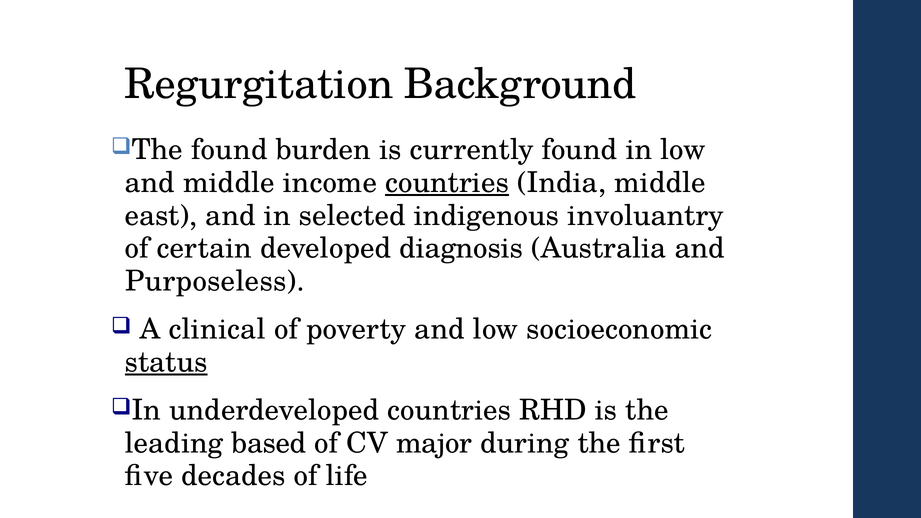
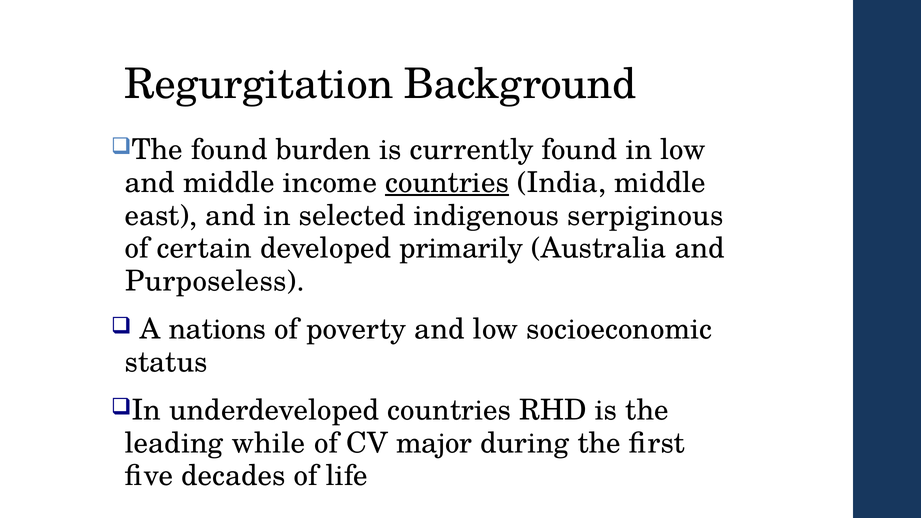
involuantry: involuantry -> serpiginous
diagnosis: diagnosis -> primarily
clinical: clinical -> nations
status underline: present -> none
based: based -> while
